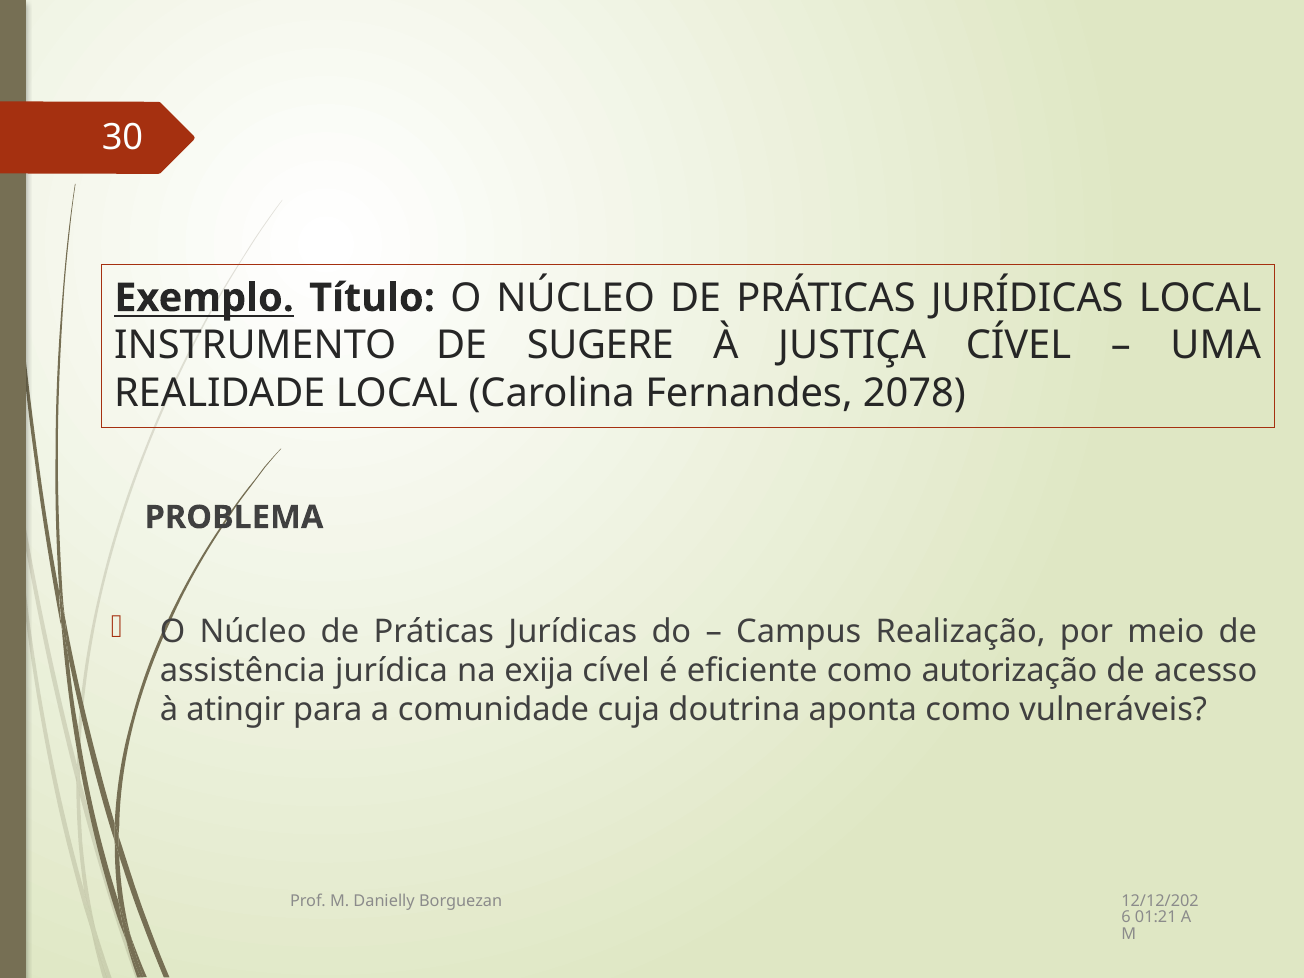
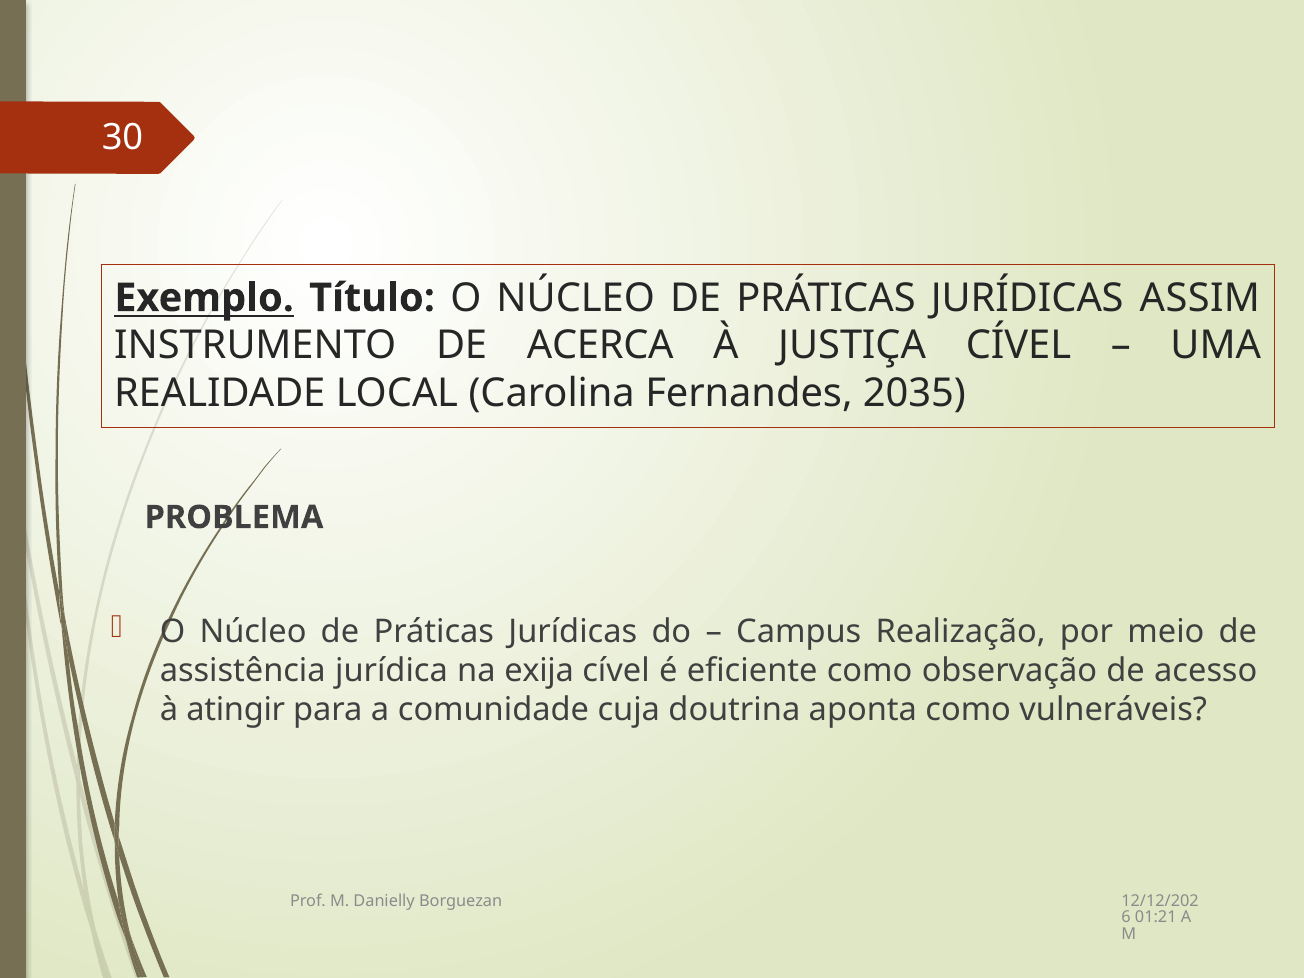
JURÍDICAS LOCAL: LOCAL -> ASSIM
SUGERE: SUGERE -> ACERCA
2078: 2078 -> 2035
autorização: autorização -> observação
